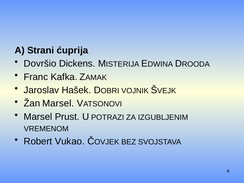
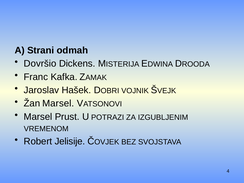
ćuprija: ćuprija -> odmah
Vukao: Vukao -> Jelisije
